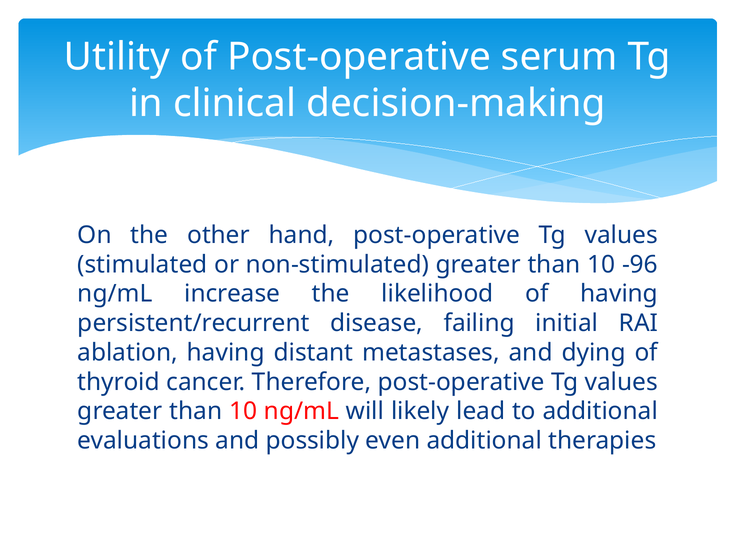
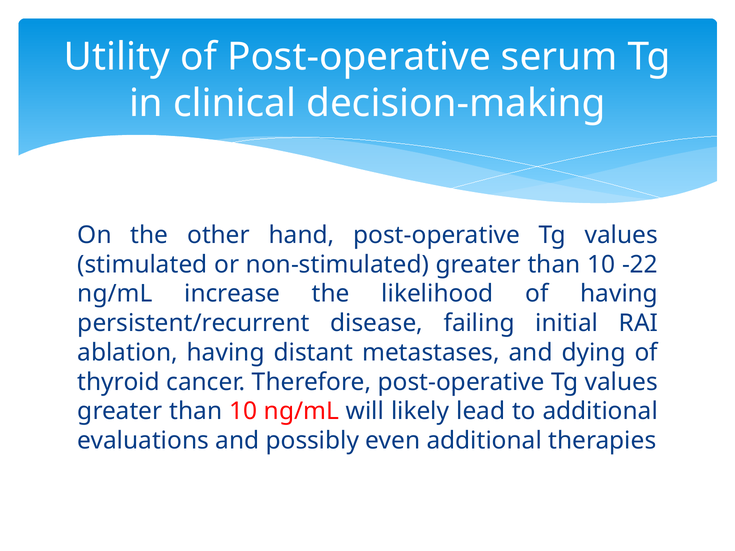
-96: -96 -> -22
